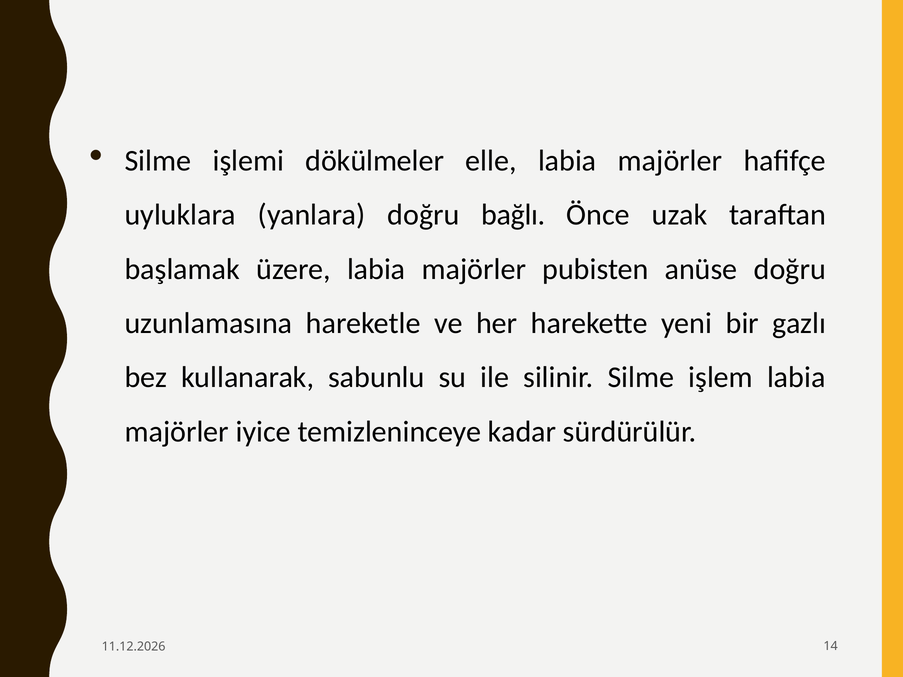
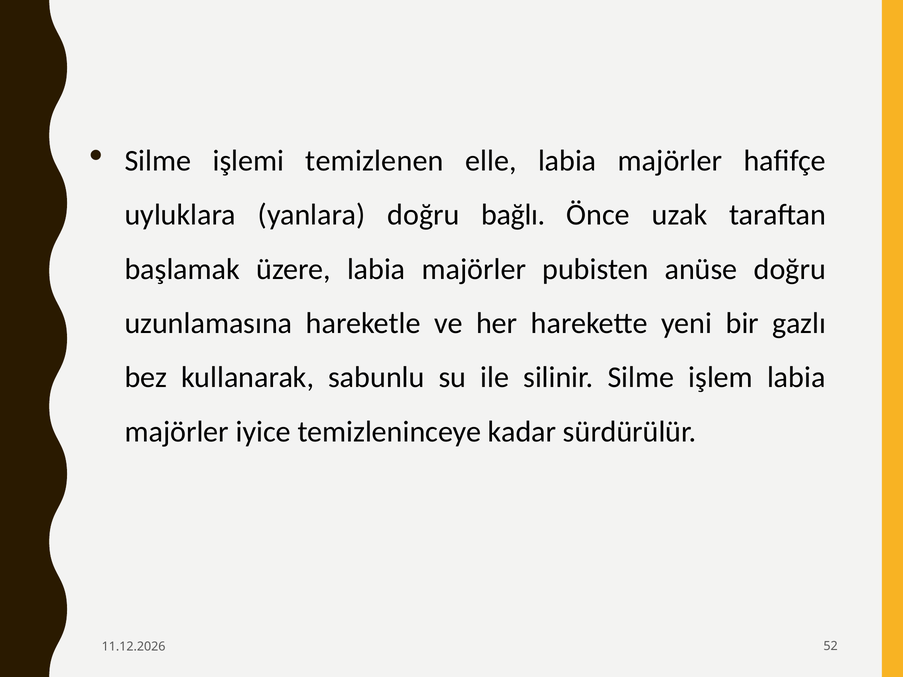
dökülmeler: dökülmeler -> temizlenen
14: 14 -> 52
